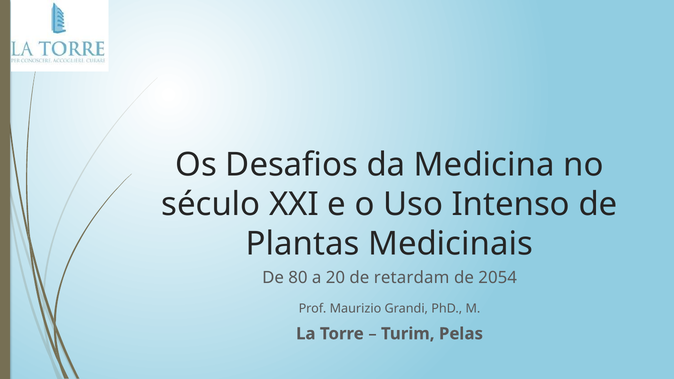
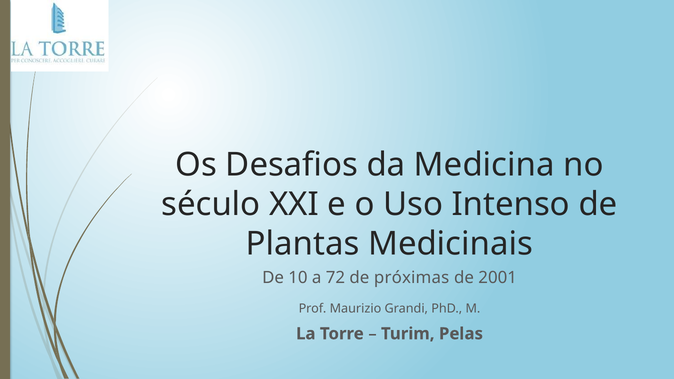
80: 80 -> 10
20: 20 -> 72
retardam: retardam -> próximas
2054: 2054 -> 2001
